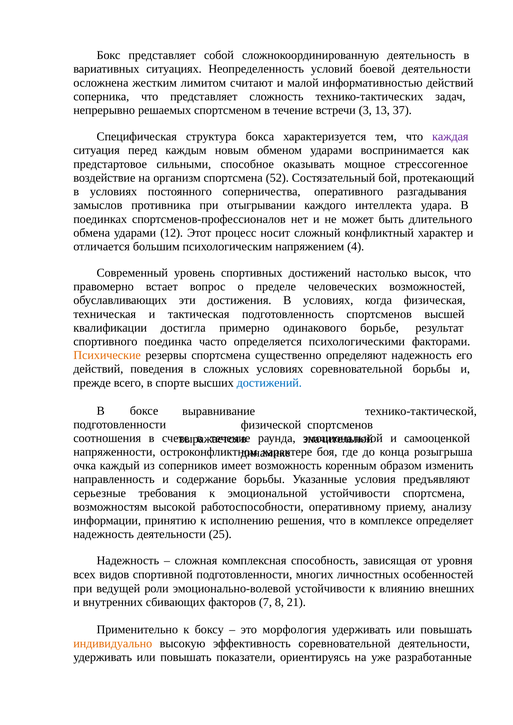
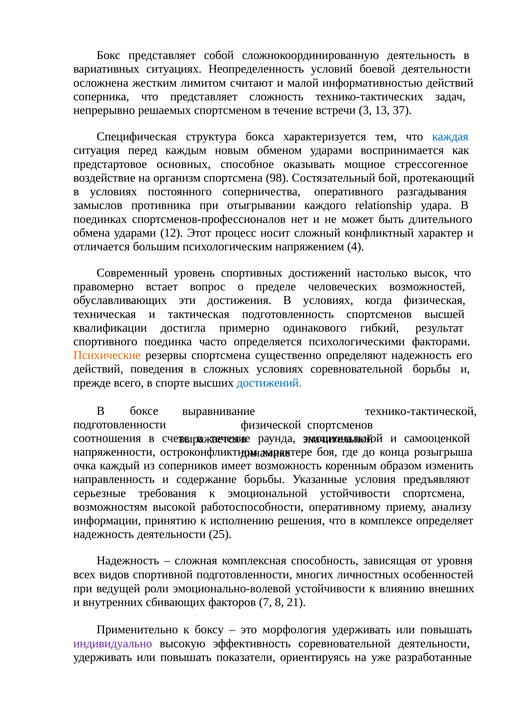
каждая colour: purple -> blue
сильными: сильными -> основных
52: 52 -> 98
интеллекта: интеллекта -> relationship
борьбе: борьбе -> гибкий
индивидуально colour: orange -> purple
